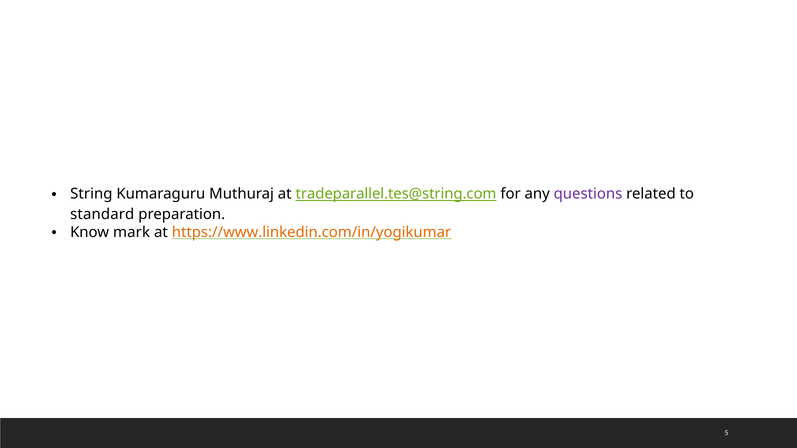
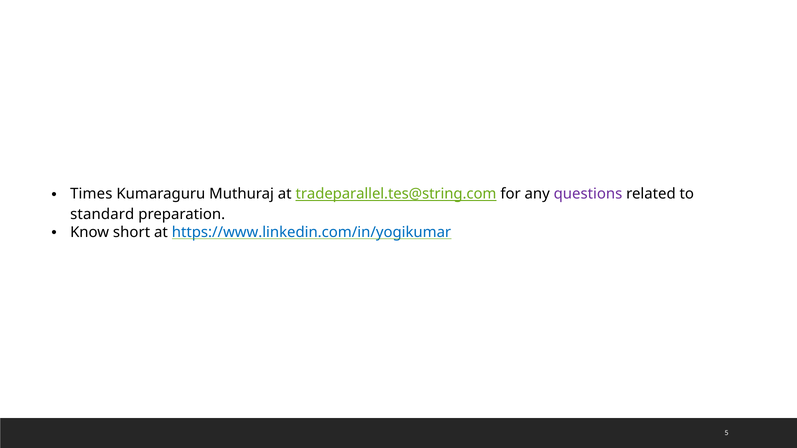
String: String -> Times
mark: mark -> short
https://www.linkedin.com/in/yogikumar colour: orange -> blue
